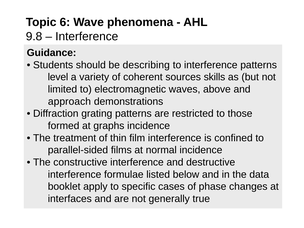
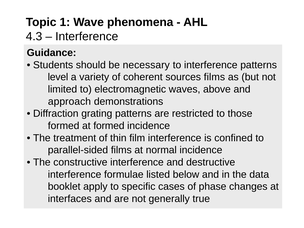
6: 6 -> 1
9.8: 9.8 -> 4.3
describing: describing -> necessary
sources skills: skills -> films
at graphs: graphs -> formed
